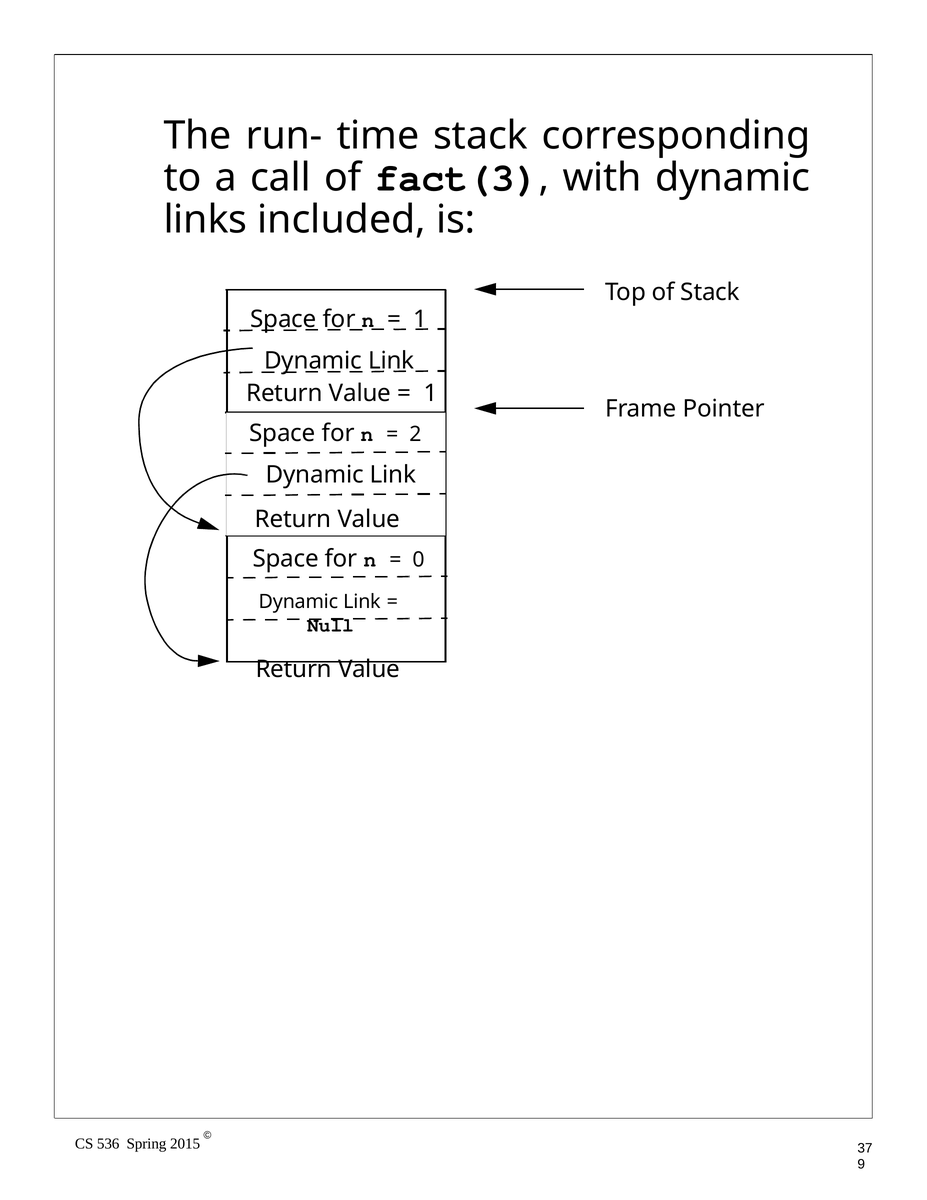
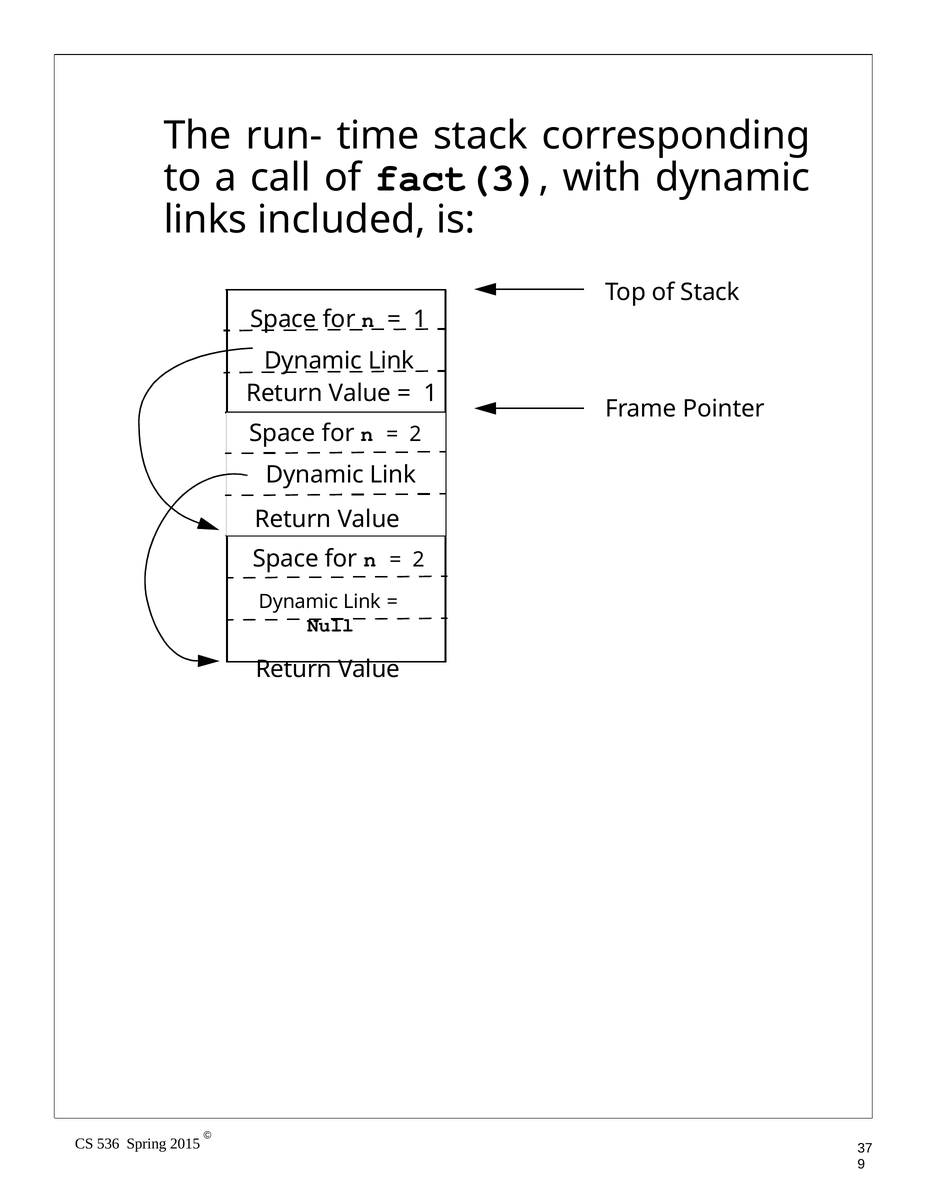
0 at (419, 560): 0 -> 2
